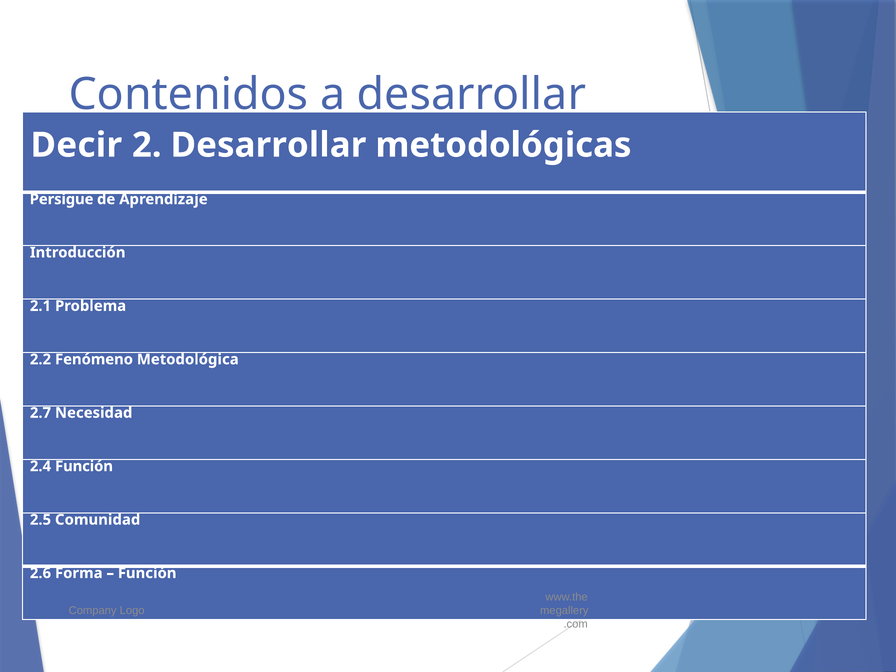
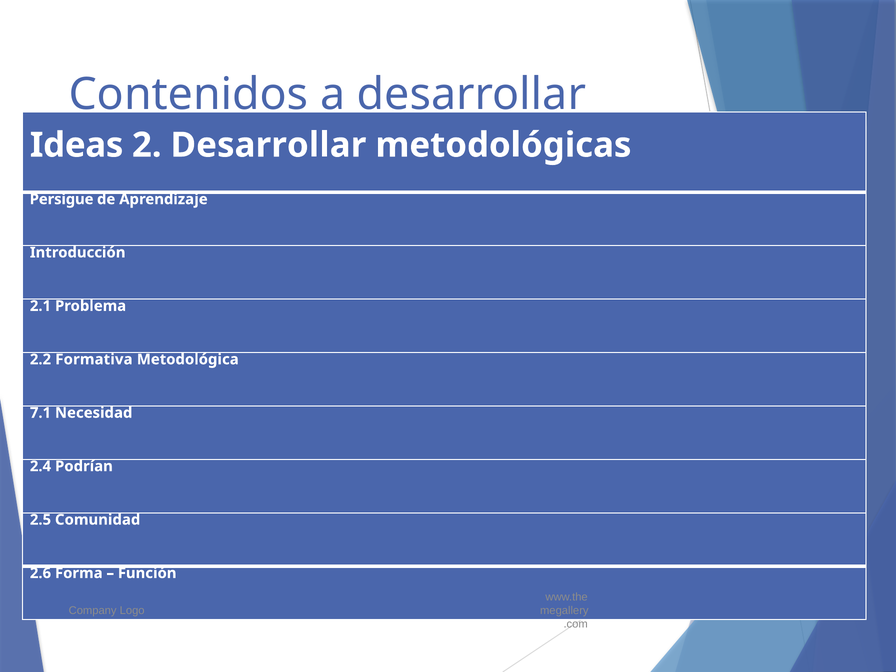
Decir: Decir -> Ideas
Fenómeno: Fenómeno -> Formativa
2.7: 2.7 -> 7.1
2.4 Función: Función -> Podrían
